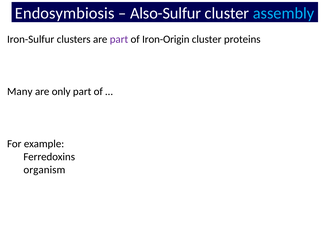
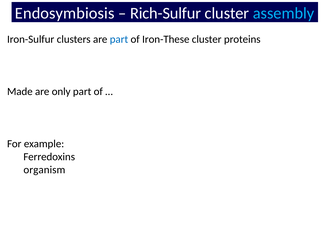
Also-Sulfur: Also-Sulfur -> Rich-Sulfur
part at (119, 39) colour: purple -> blue
Iron-Origin: Iron-Origin -> Iron-These
Many: Many -> Made
